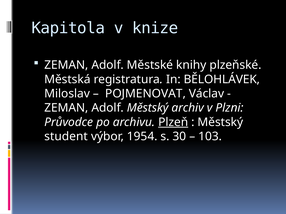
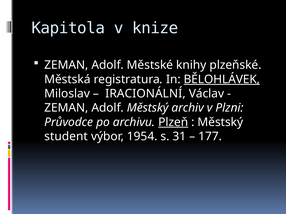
BĚLOHLÁVEK underline: none -> present
POJMENOVAT: POJMENOVAT -> IRACIONÁLNÍ
30: 30 -> 31
103: 103 -> 177
